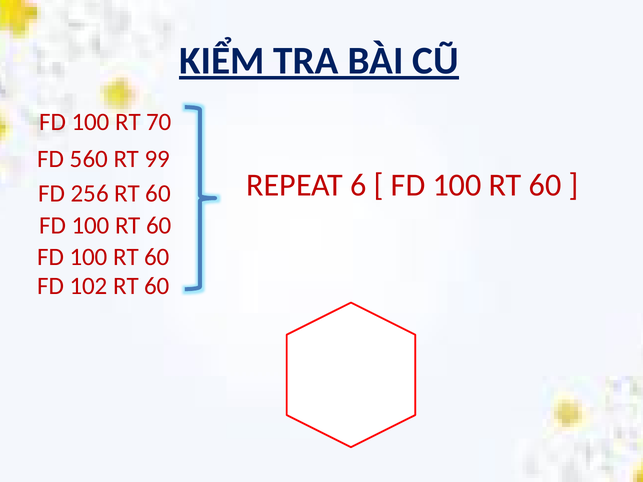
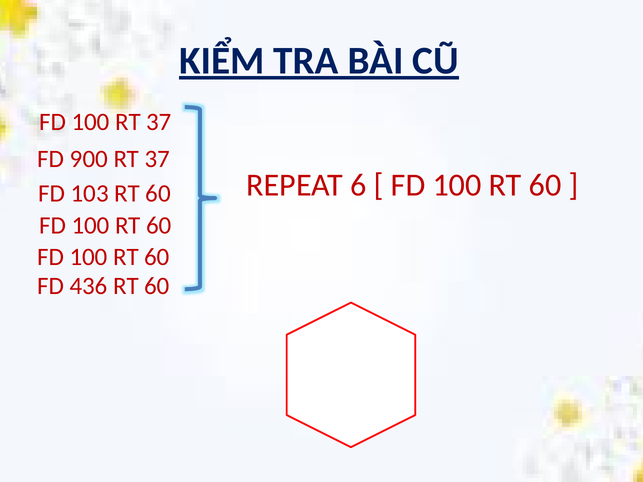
100 RT 70: 70 -> 37
560: 560 -> 900
99 at (157, 159): 99 -> 37
256: 256 -> 103
102: 102 -> 436
